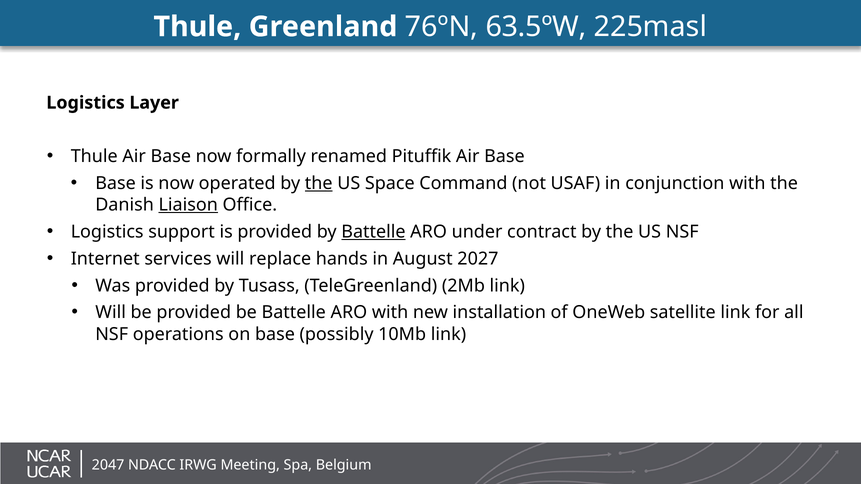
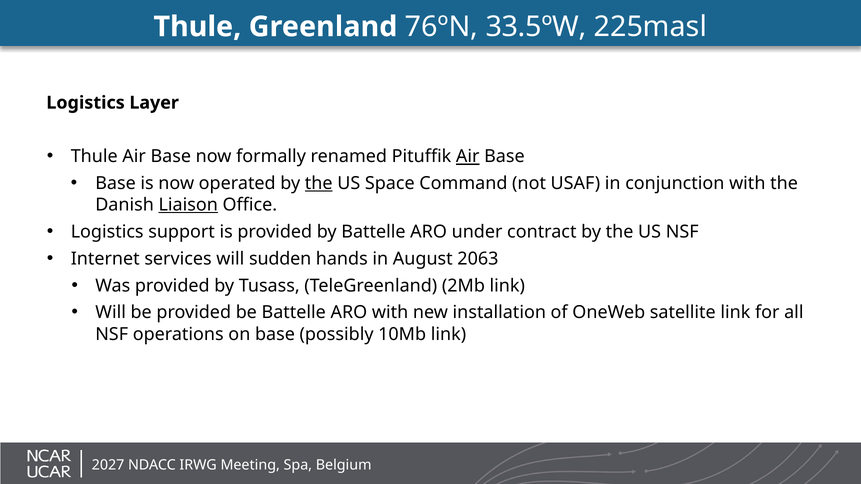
63.5ºW: 63.5ºW -> 33.5ºW
Air at (468, 157) underline: none -> present
Battelle at (373, 232) underline: present -> none
replace: replace -> sudden
2027: 2027 -> 2063
2047: 2047 -> 2027
